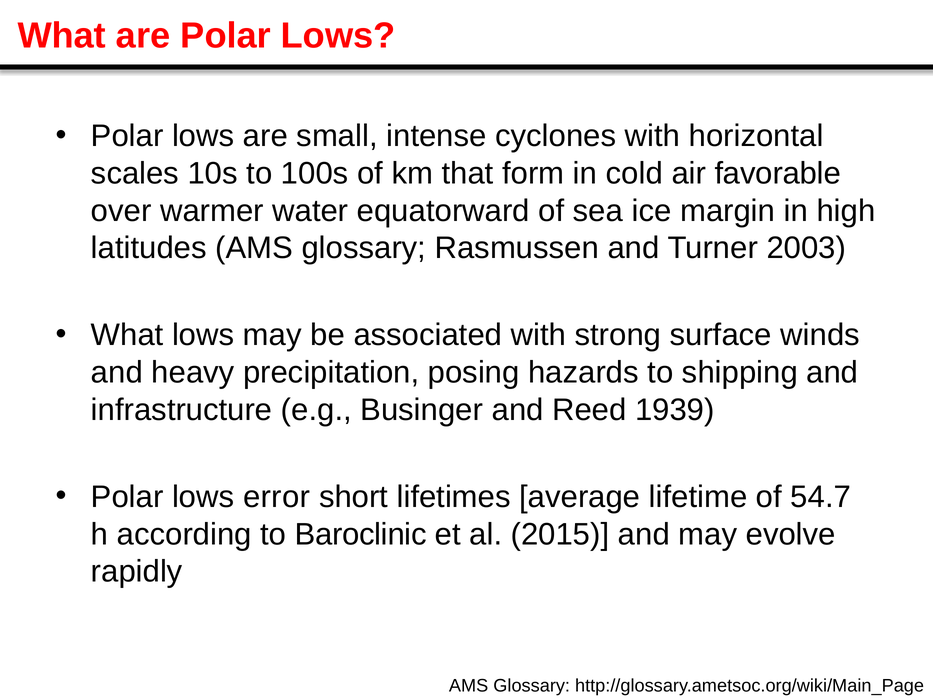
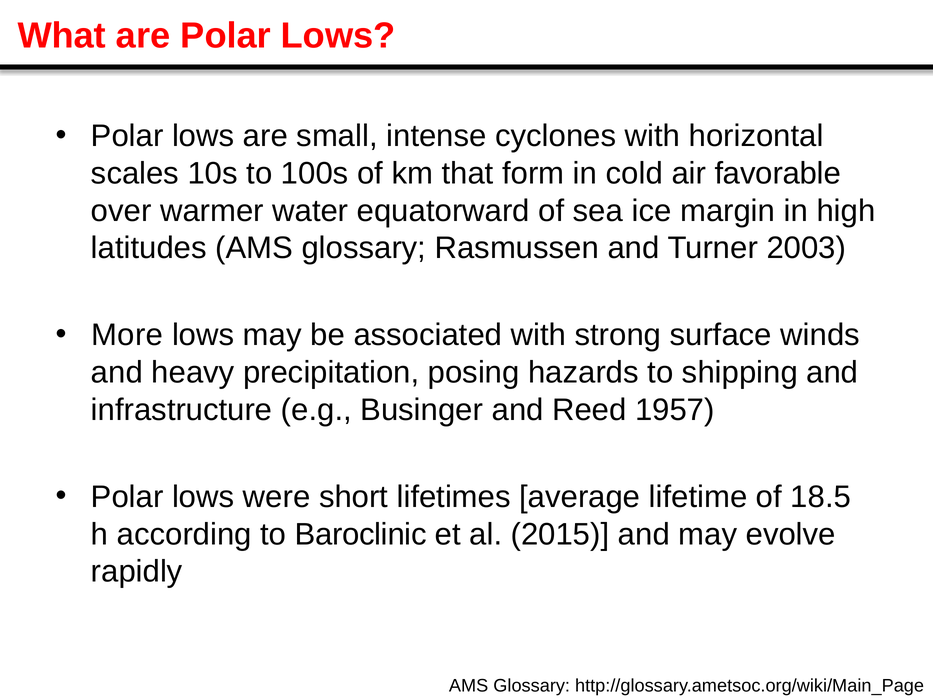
What at (127, 335): What -> More
1939: 1939 -> 1957
error: error -> were
54.7: 54.7 -> 18.5
